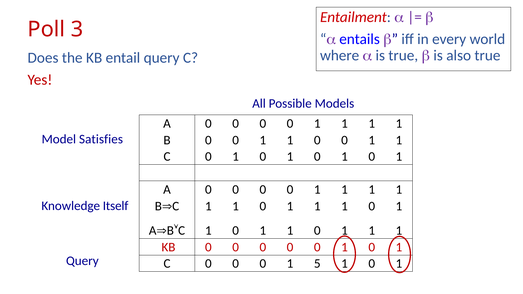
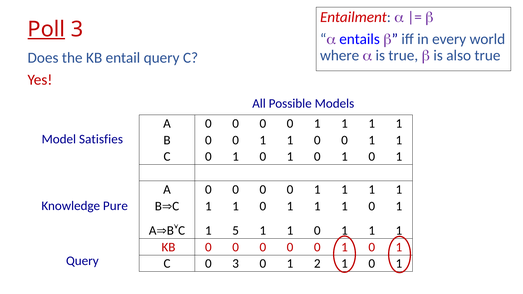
Poll underline: none -> present
Itself: Itself -> Pure
ABC 1 0: 0 -> 5
C 0 0: 0 -> 3
5: 5 -> 2
